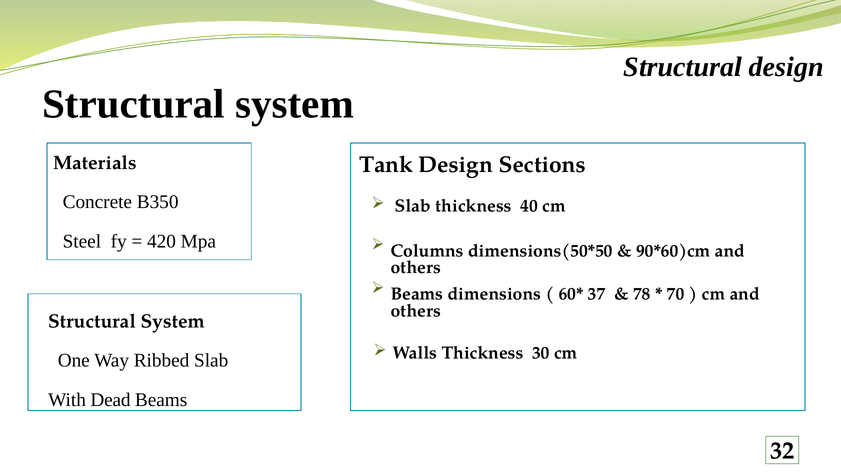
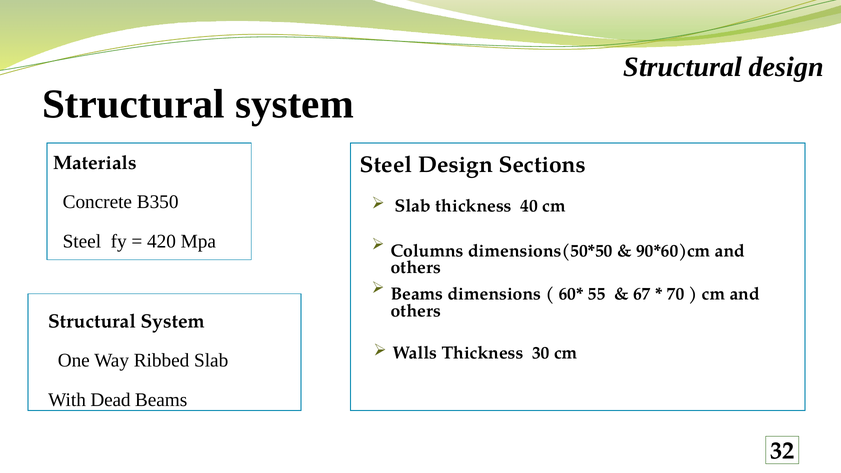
Tank at (386, 165): Tank -> Steel
37: 37 -> 55
78: 78 -> 67
